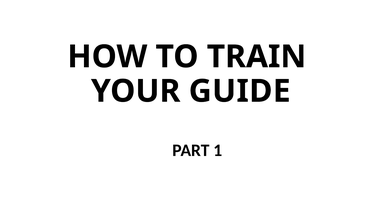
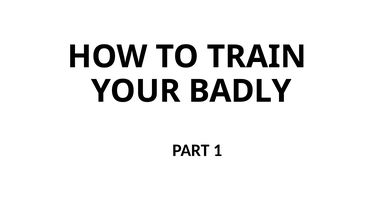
GUIDE: GUIDE -> BADLY
